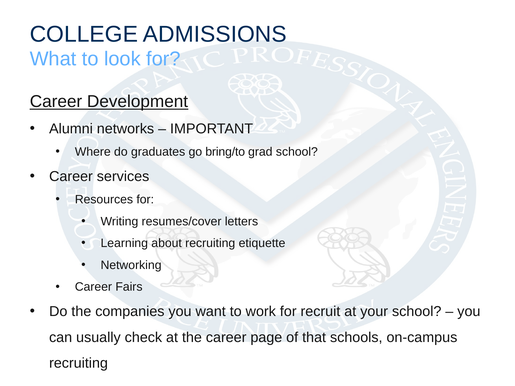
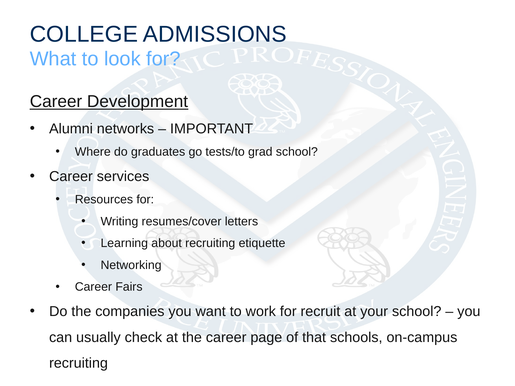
bring/to: bring/to -> tests/to
